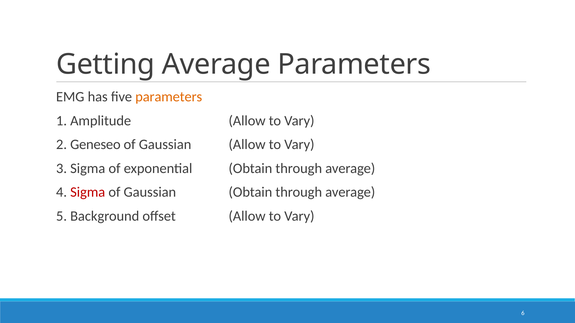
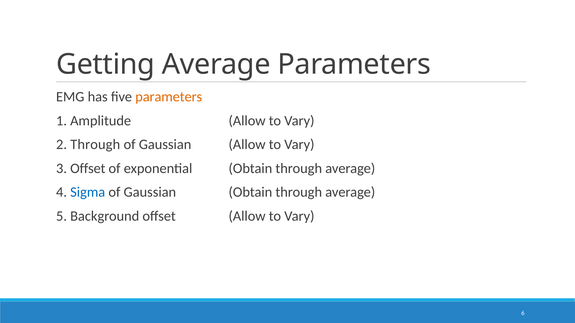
2 Geneseo: Geneseo -> Through
3 Sigma: Sigma -> Offset
Sigma at (88, 193) colour: red -> blue
